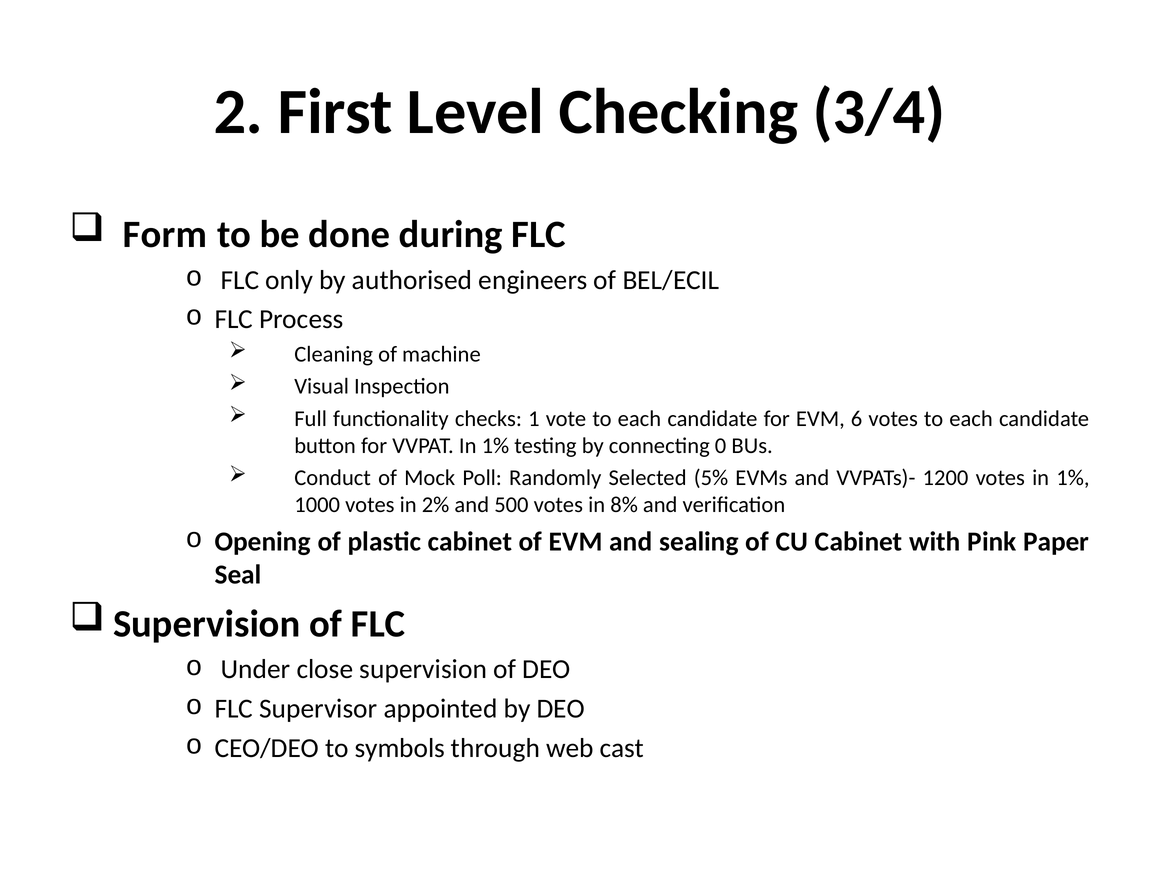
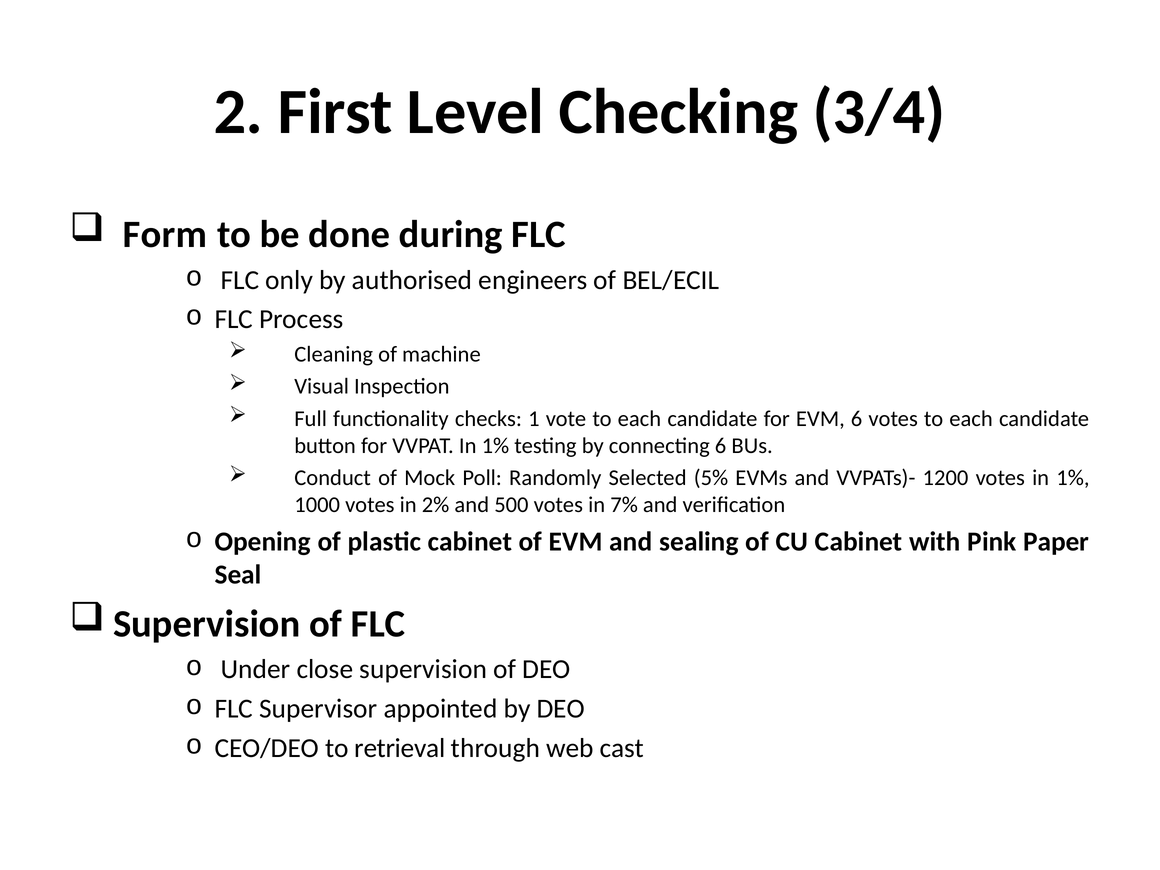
connecting 0: 0 -> 6
8%: 8% -> 7%
symbols: symbols -> retrieval
